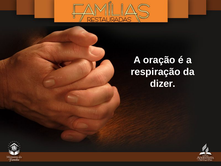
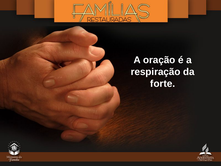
dizer: dizer -> forte
